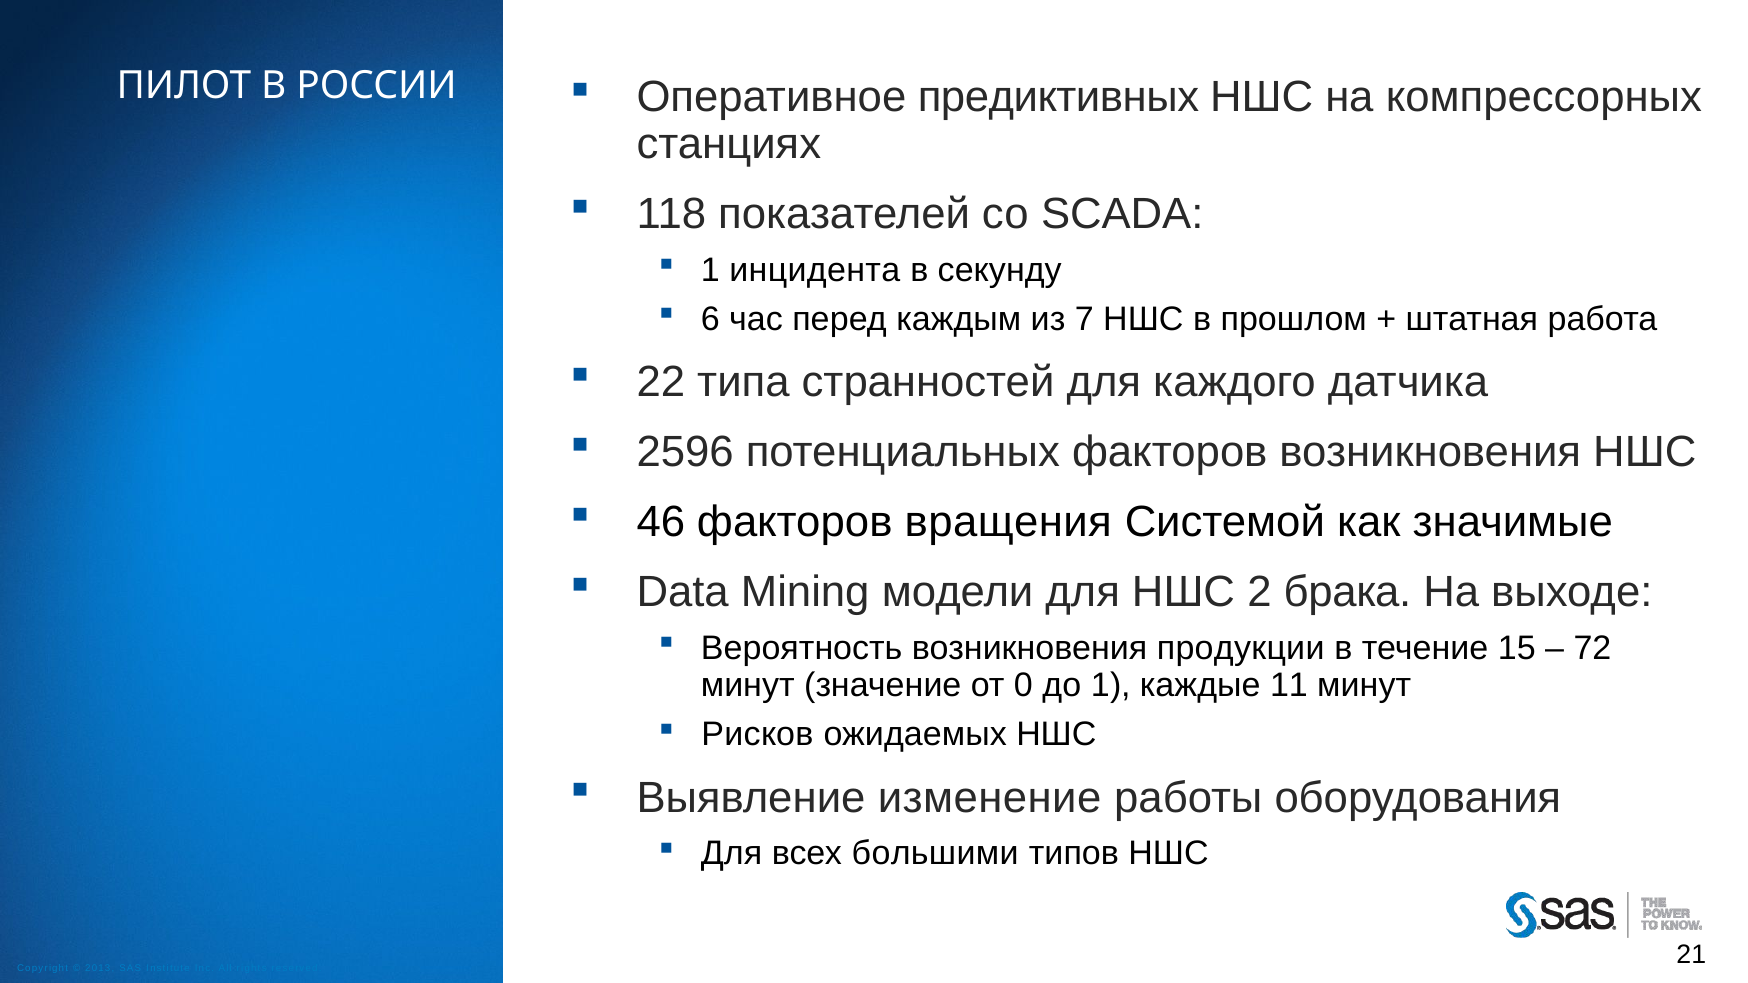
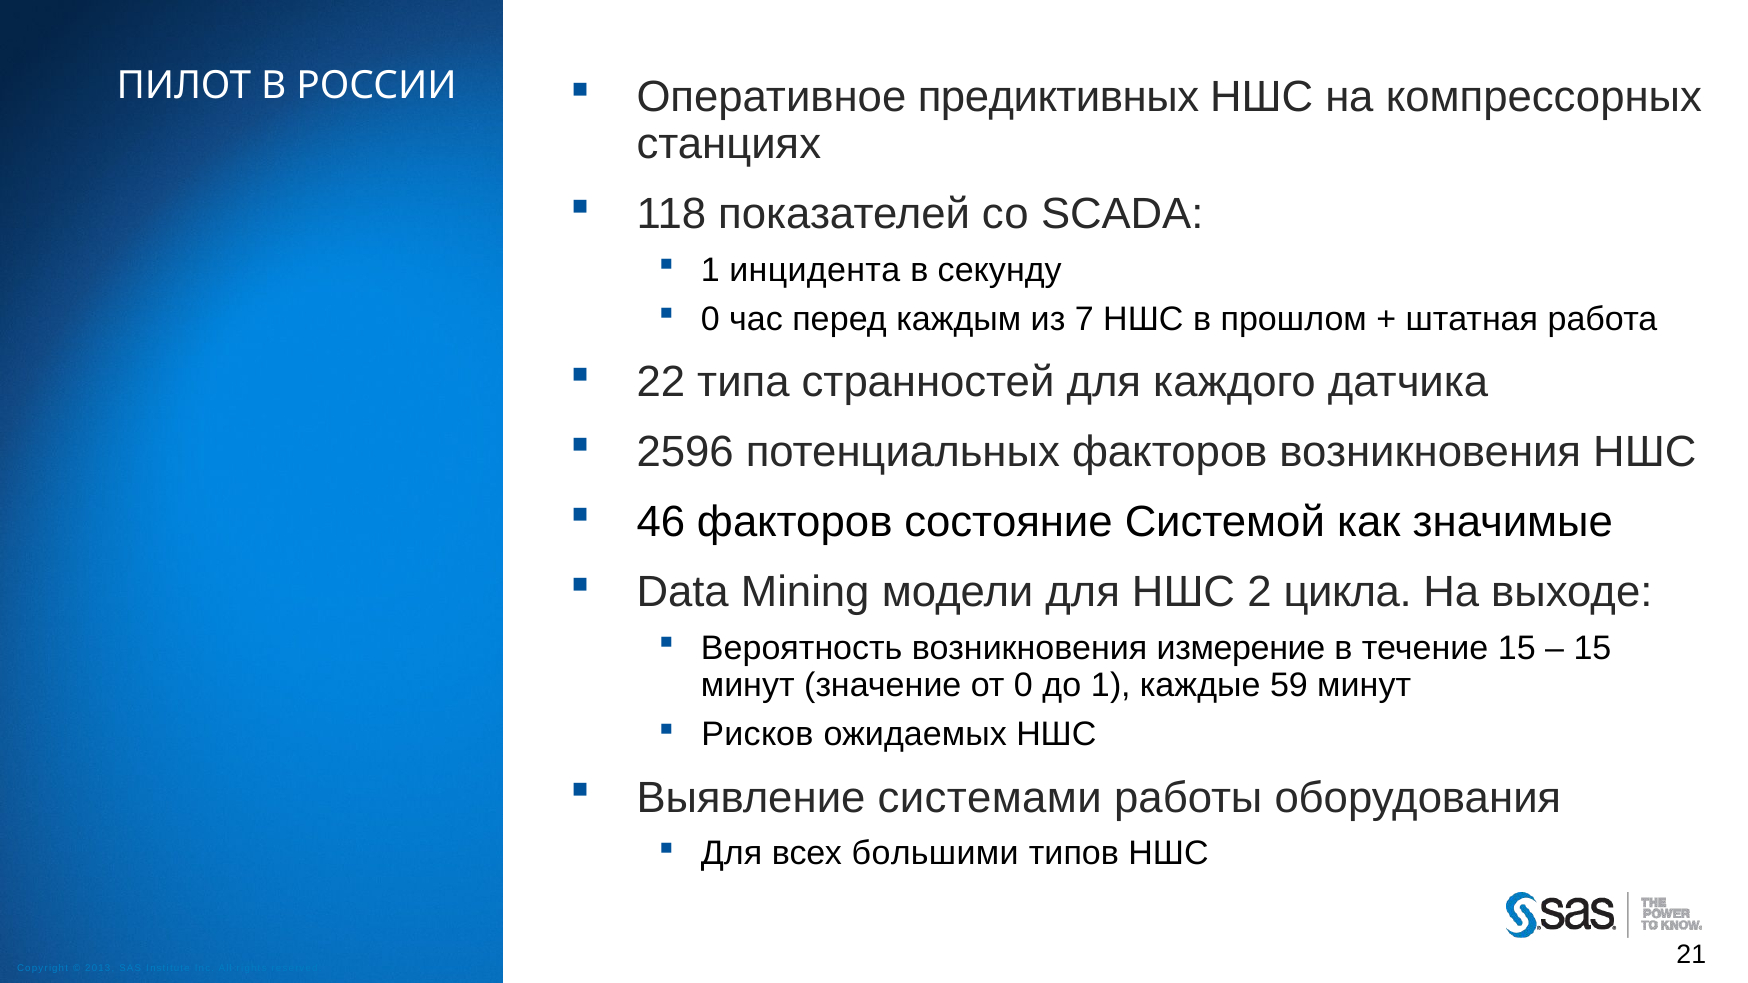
6 at (710, 319): 6 -> 0
вращения: вращения -> состояние
брака: брака -> цикла
продукции: продукции -> измерение
72 at (1592, 648): 72 -> 15
11: 11 -> 59
изменение: изменение -> системами
